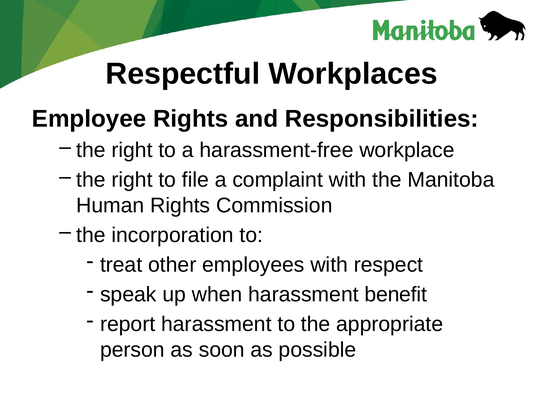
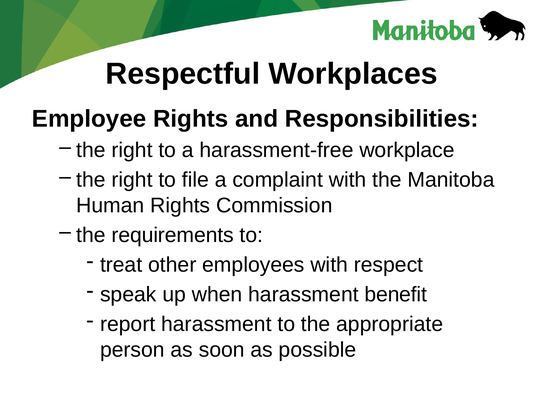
incorporation: incorporation -> requirements
